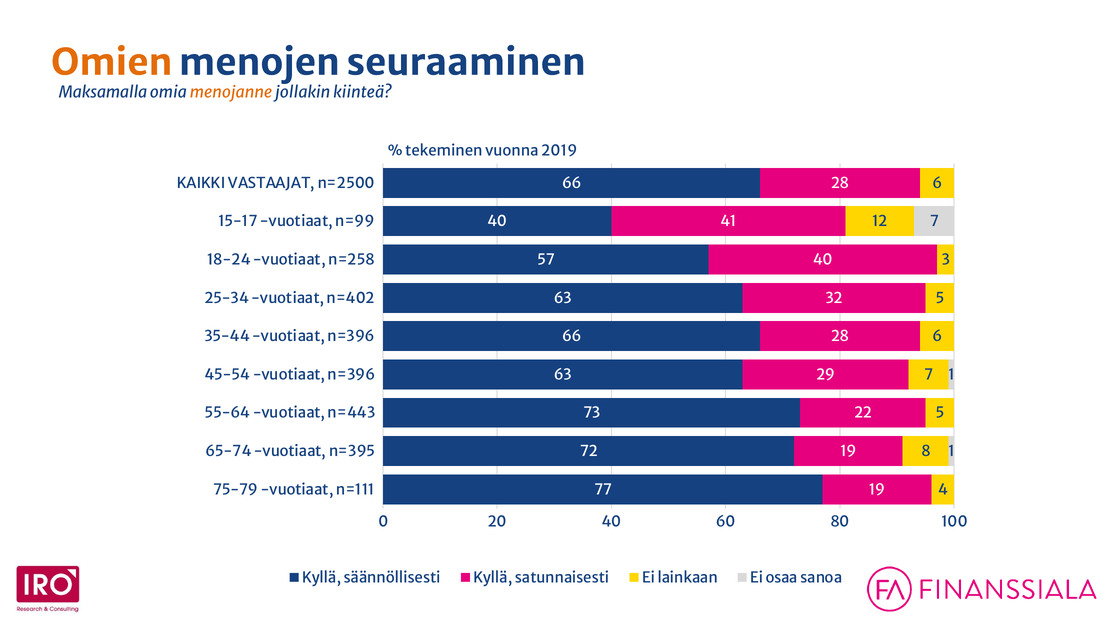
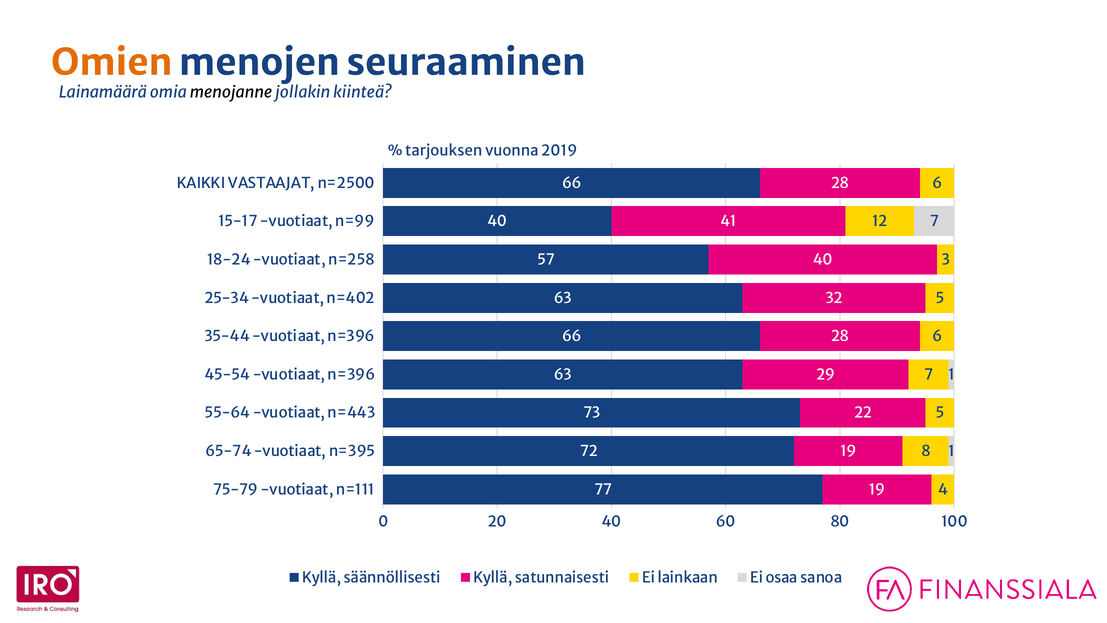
Maksamalla: Maksamalla -> Lainamäärä
menojanne colour: orange -> black
tekeminen: tekeminen -> tarjouksen
